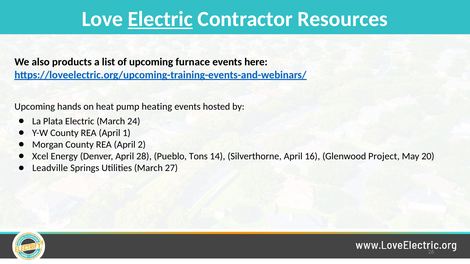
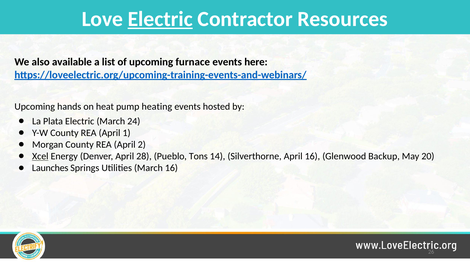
products: products -> available
Xcel underline: none -> present
Project: Project -> Backup
Leadville: Leadville -> Launches
March 27: 27 -> 16
